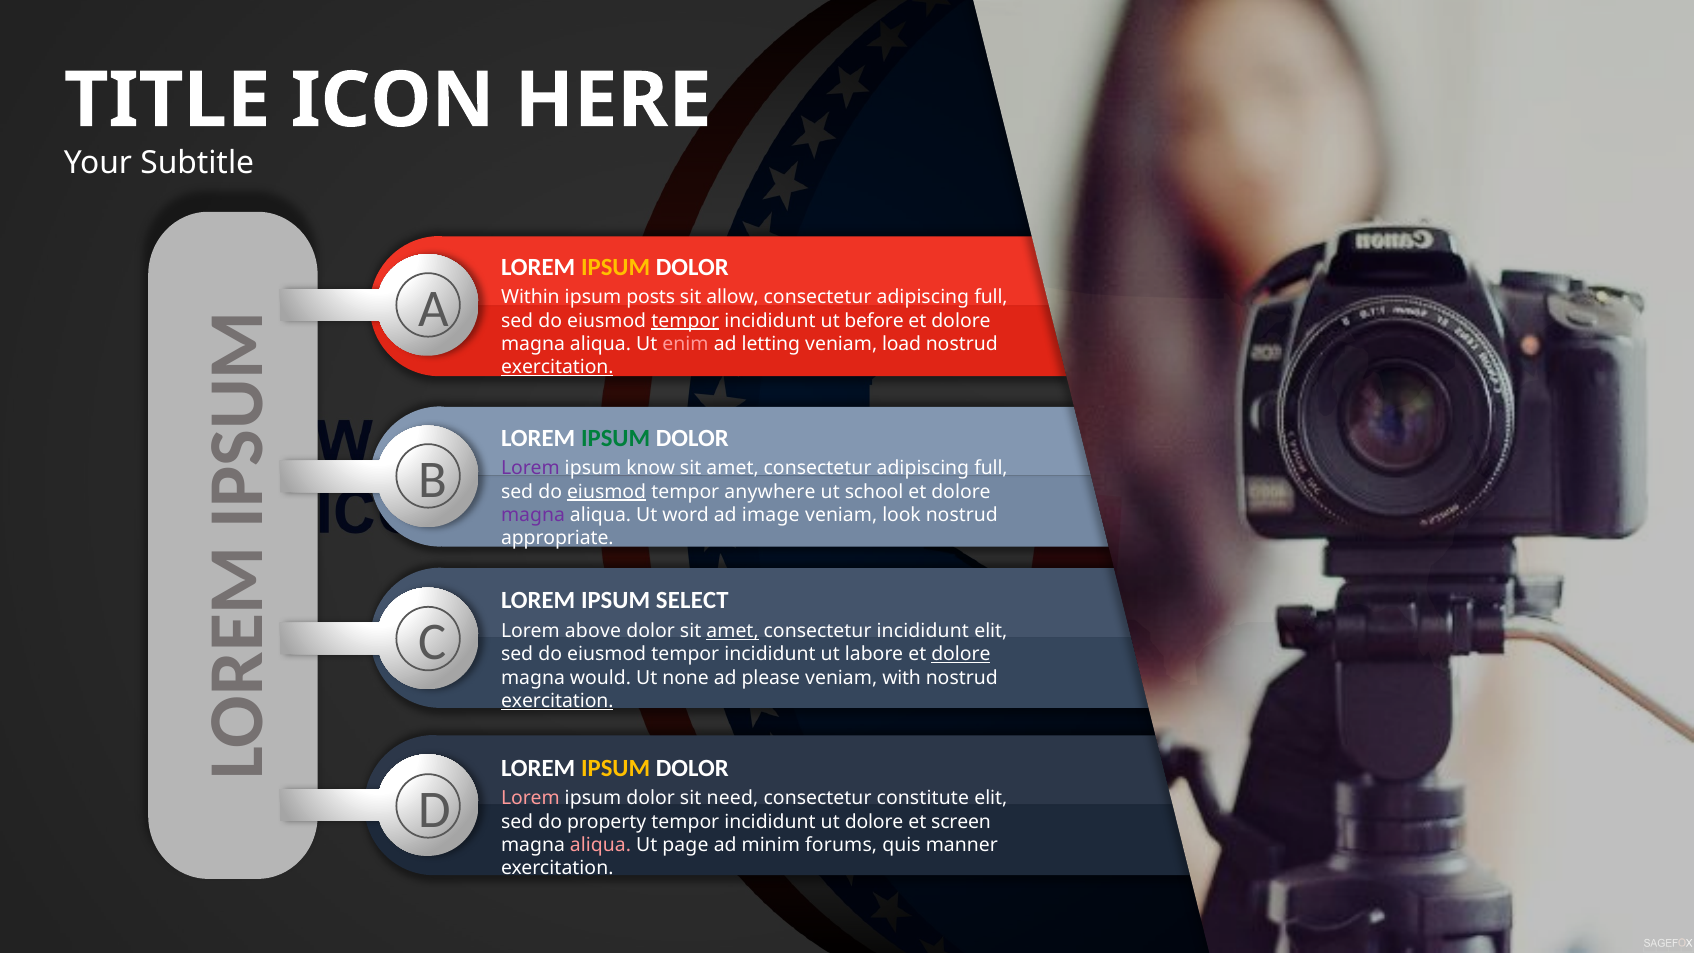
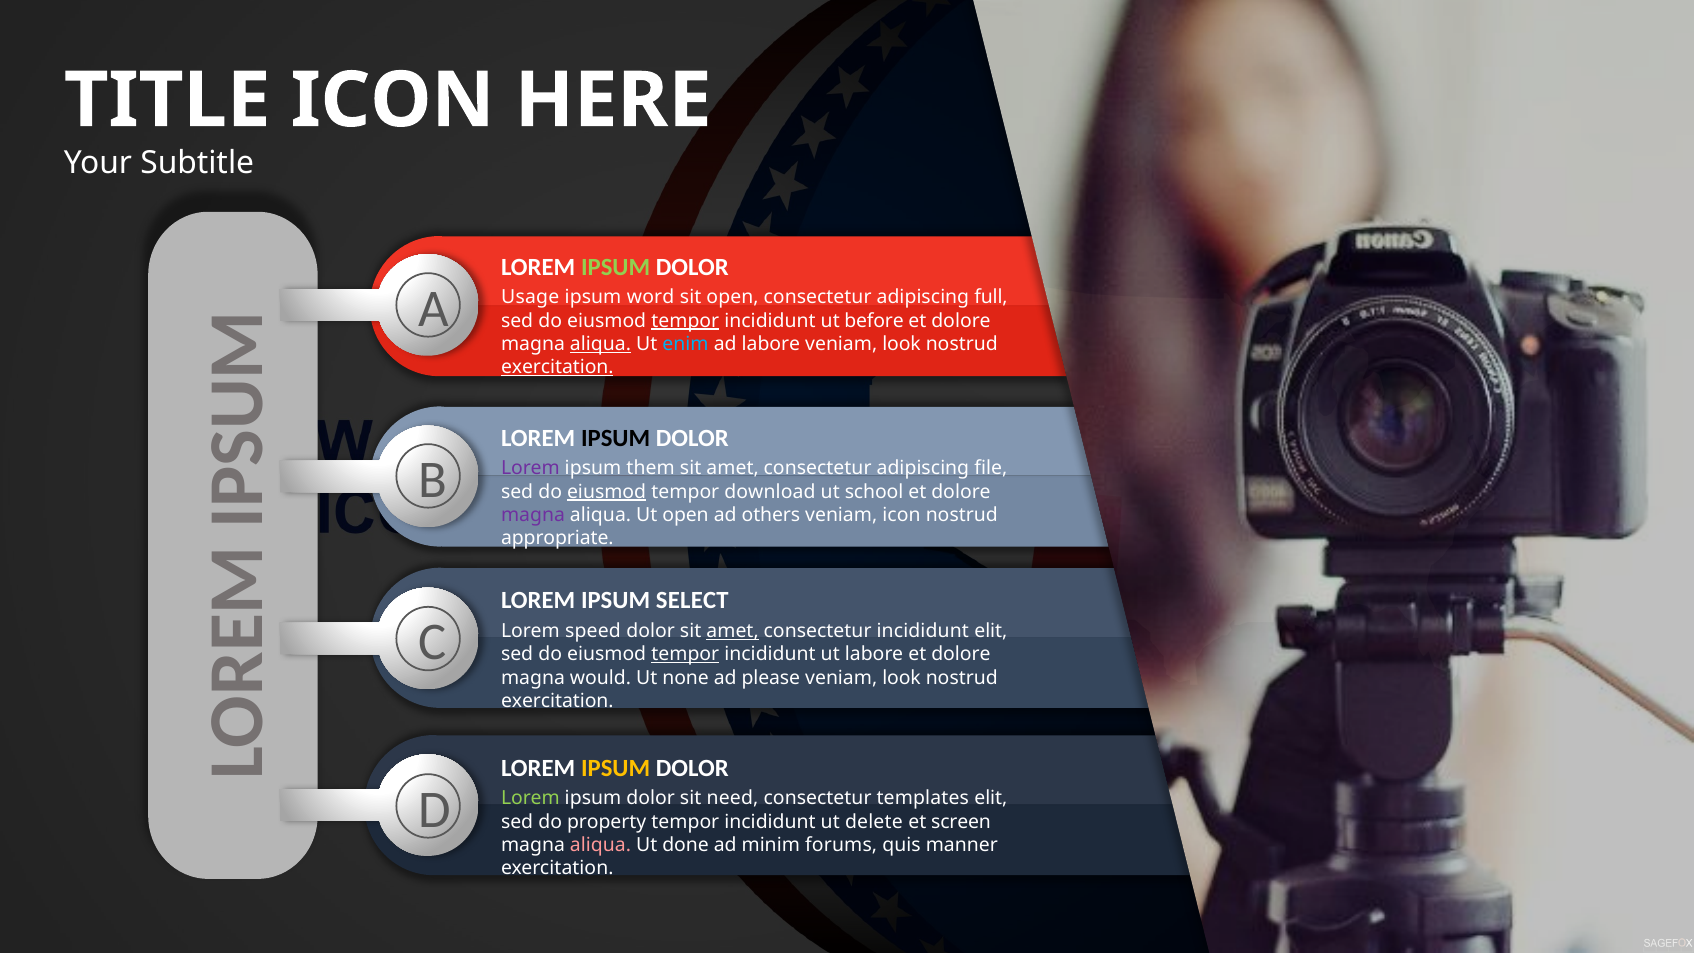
IPSUM at (616, 267) colour: yellow -> light green
Within: Within -> Usage
posts: posts -> word
sit allow: allow -> open
aliqua at (601, 344) underline: none -> present
enim colour: pink -> light blue
ad letting: letting -> labore
load at (902, 344): load -> look
IPSUM at (616, 438) colour: green -> black
know: know -> them
amet consectetur adipiscing full: full -> file
anywhere: anywhere -> download
Ut word: word -> open
image: image -> others
veniam look: look -> icon
above: above -> speed
tempor at (685, 654) underline: none -> present
dolore at (961, 654) underline: present -> none
with at (902, 678): with -> look
exercitation at (557, 701) underline: present -> none
Lorem at (530, 798) colour: pink -> light green
constitute: constitute -> templates
ut dolore: dolore -> delete
page: page -> done
